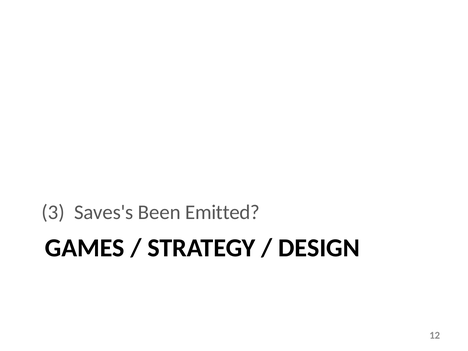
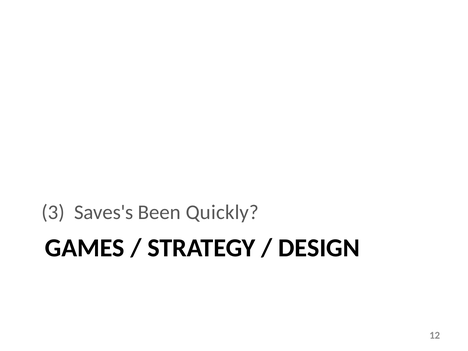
Emitted: Emitted -> Quickly
